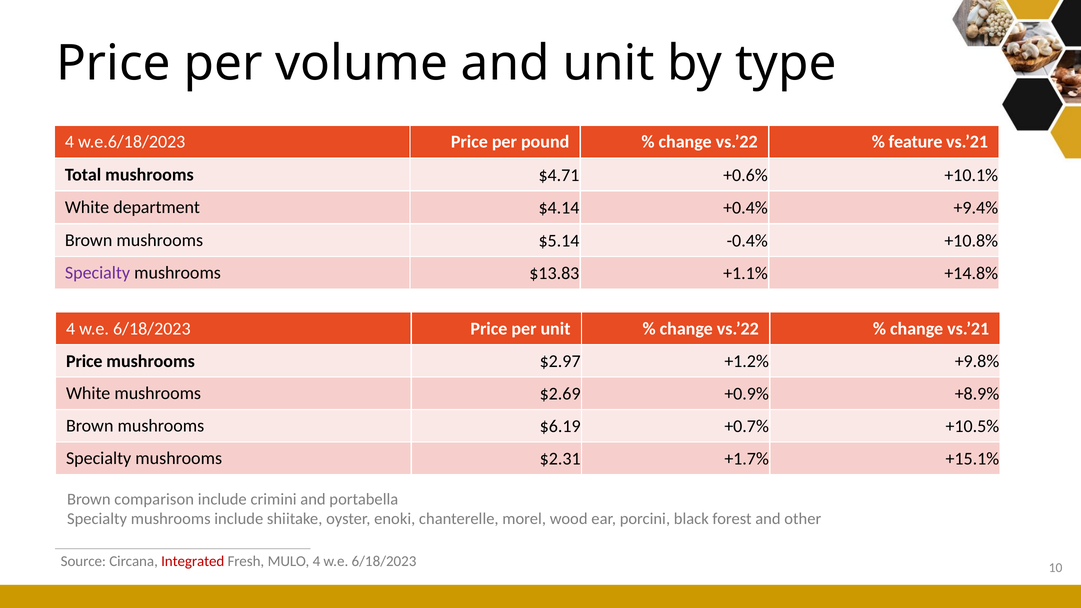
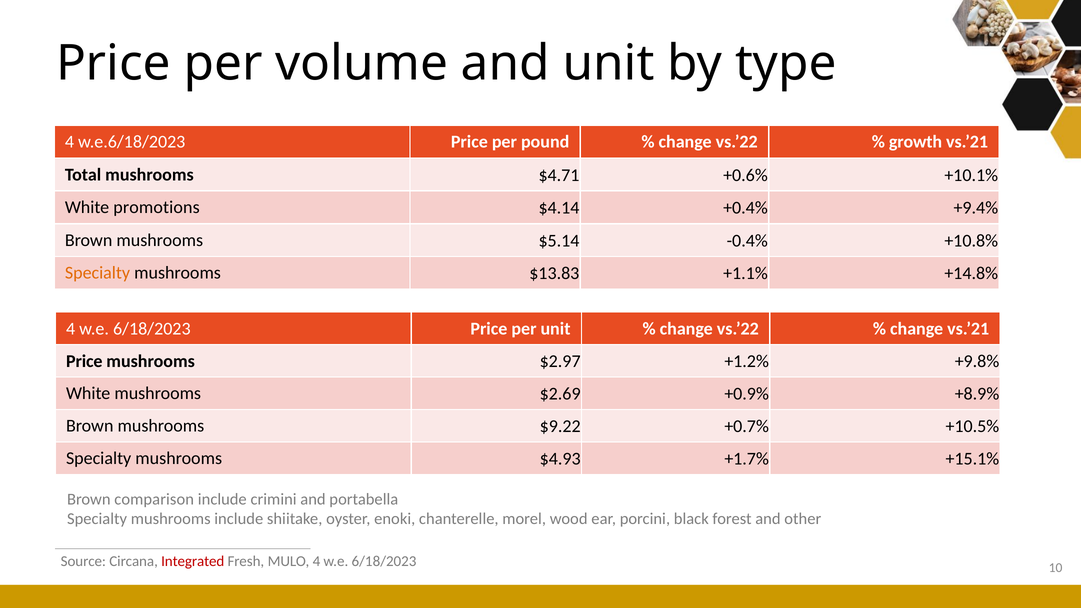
feature: feature -> growth
department: department -> promotions
Specialty at (98, 273) colour: purple -> orange
$6.19: $6.19 -> $9.22
$2.31: $2.31 -> $4.93
